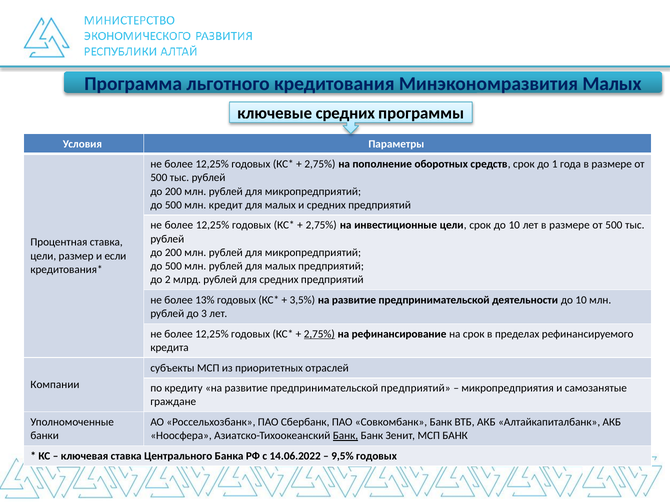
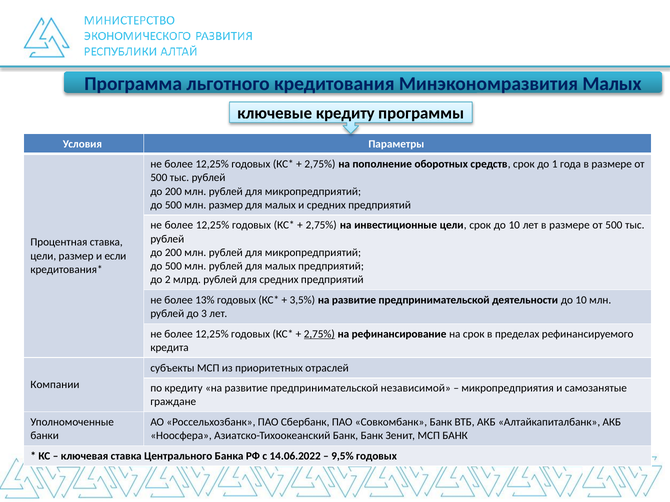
ключевые средних: средних -> кредиту
млн кредит: кредит -> размер
предпринимательской предприятий: предприятий -> независимой
Банк at (345, 436) underline: present -> none
